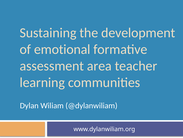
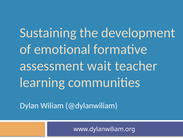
area: area -> wait
